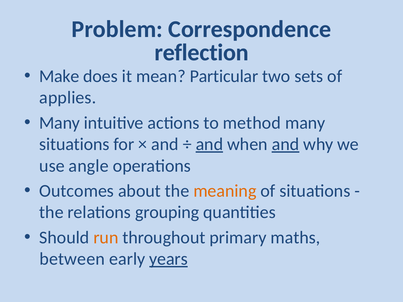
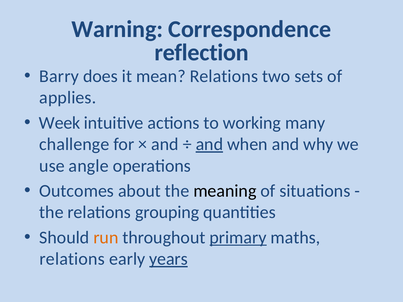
Problem: Problem -> Warning
Make: Make -> Barry
mean Particular: Particular -> Relations
Many at (60, 123): Many -> Week
method: method -> working
situations at (74, 144): situations -> challenge
and at (285, 144) underline: present -> none
meaning colour: orange -> black
primary underline: none -> present
between at (72, 259): between -> relations
